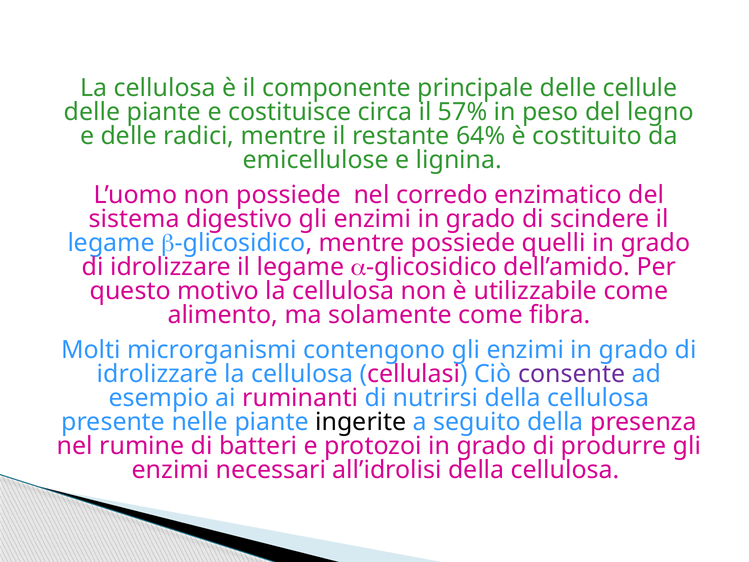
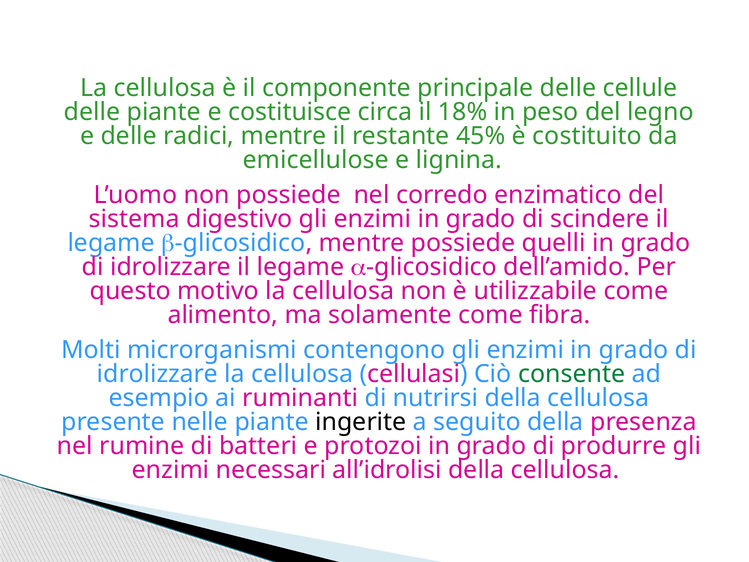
57%: 57% -> 18%
64%: 64% -> 45%
consente colour: purple -> green
